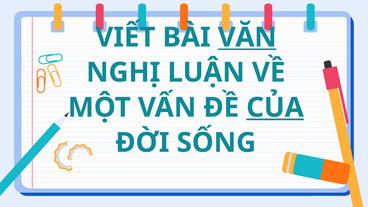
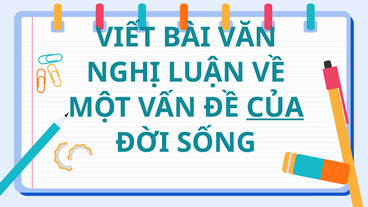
VĂN underline: present -> none
